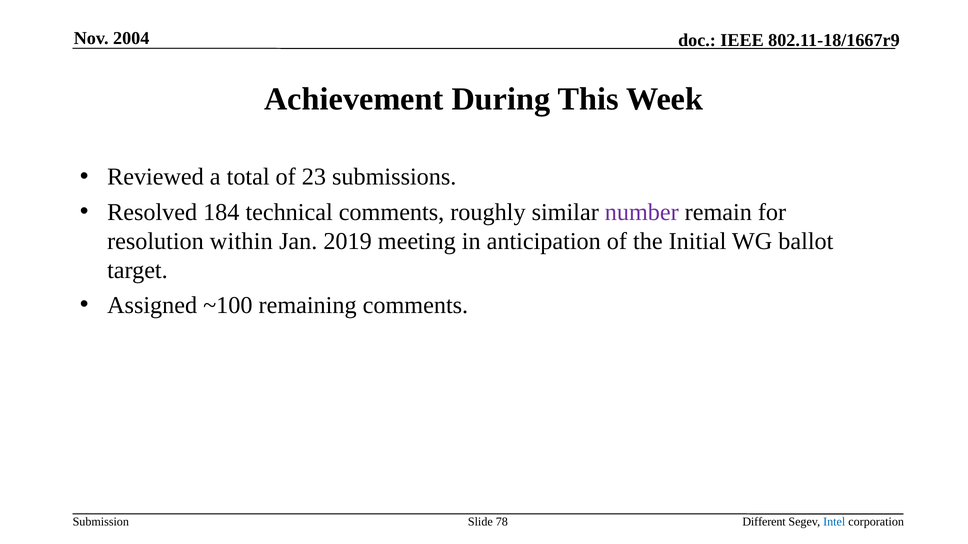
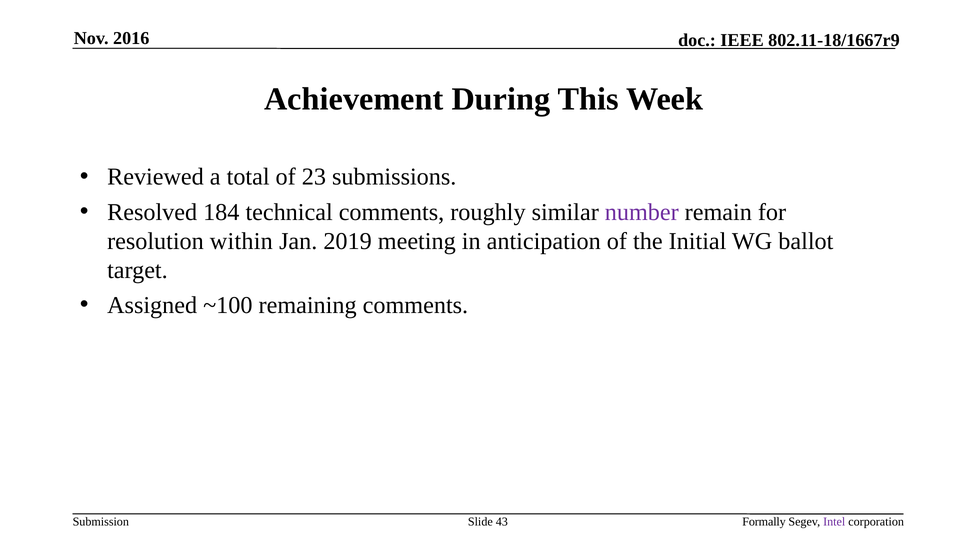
2004: 2004 -> 2016
78: 78 -> 43
Different: Different -> Formally
Intel colour: blue -> purple
